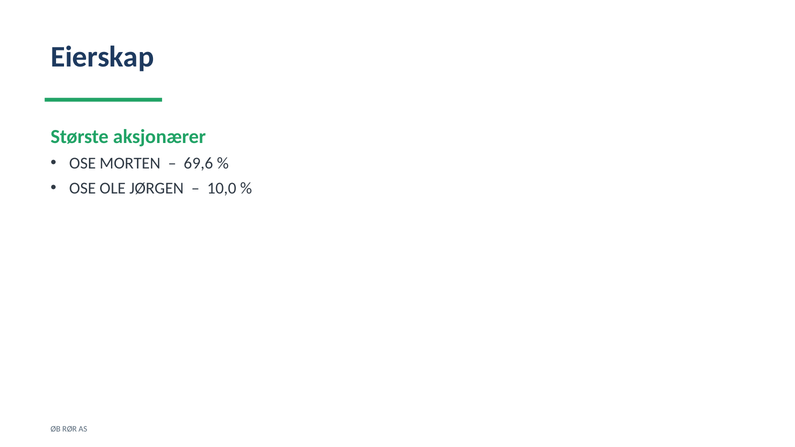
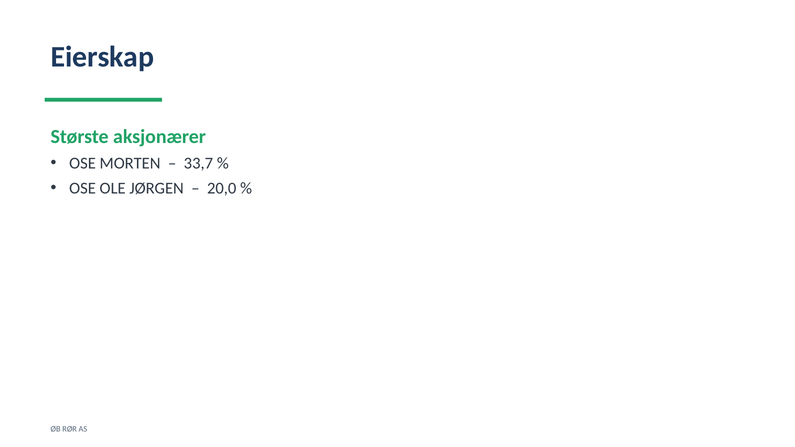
69,6: 69,6 -> 33,7
10,0: 10,0 -> 20,0
